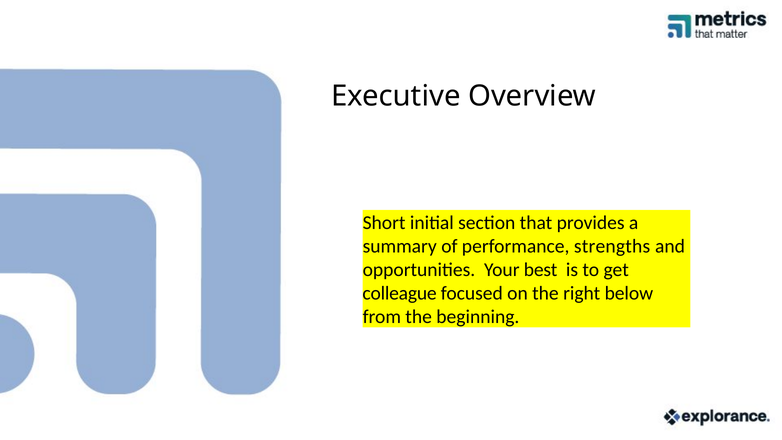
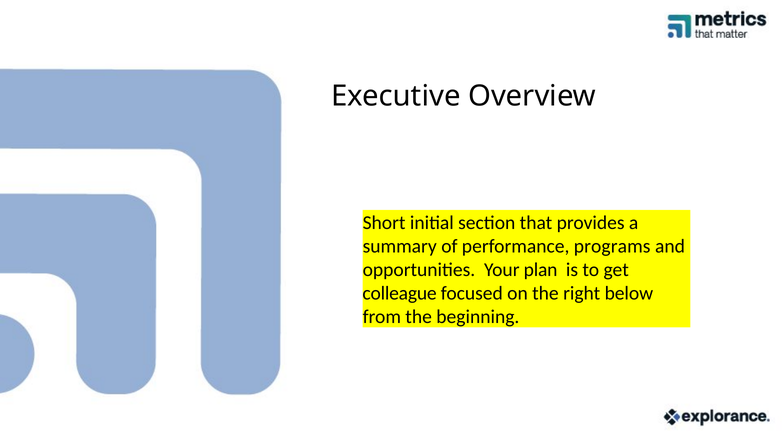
strengths: strengths -> programs
best: best -> plan
